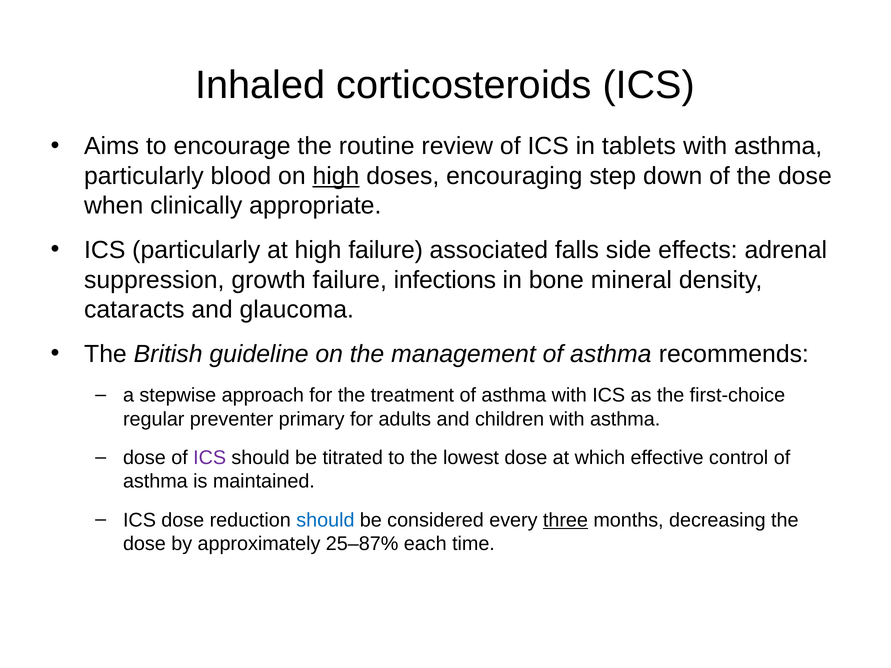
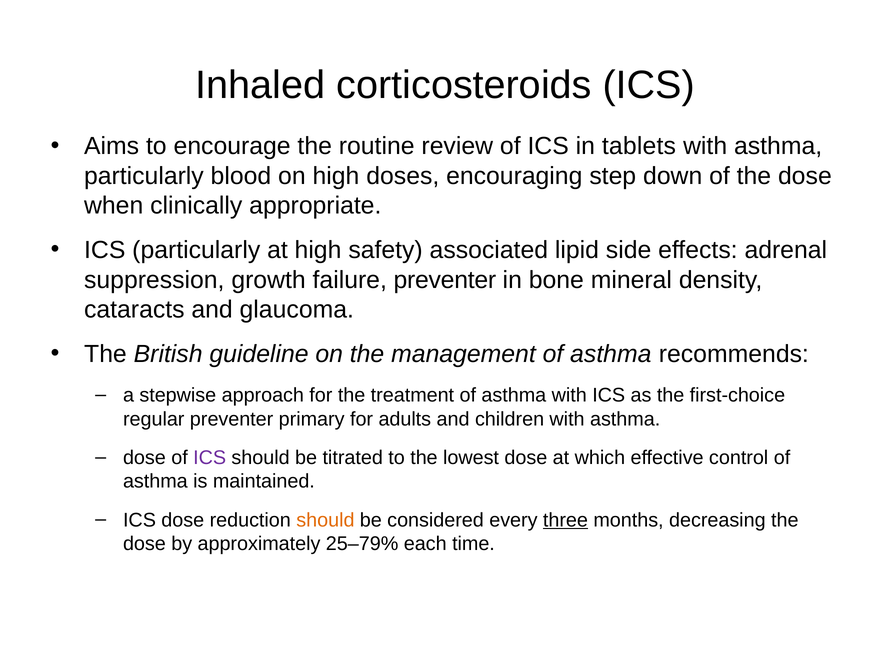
high at (336, 176) underline: present -> none
high failure: failure -> safety
falls: falls -> lipid
failure infections: infections -> preventer
should at (325, 520) colour: blue -> orange
25–87%: 25–87% -> 25–79%
